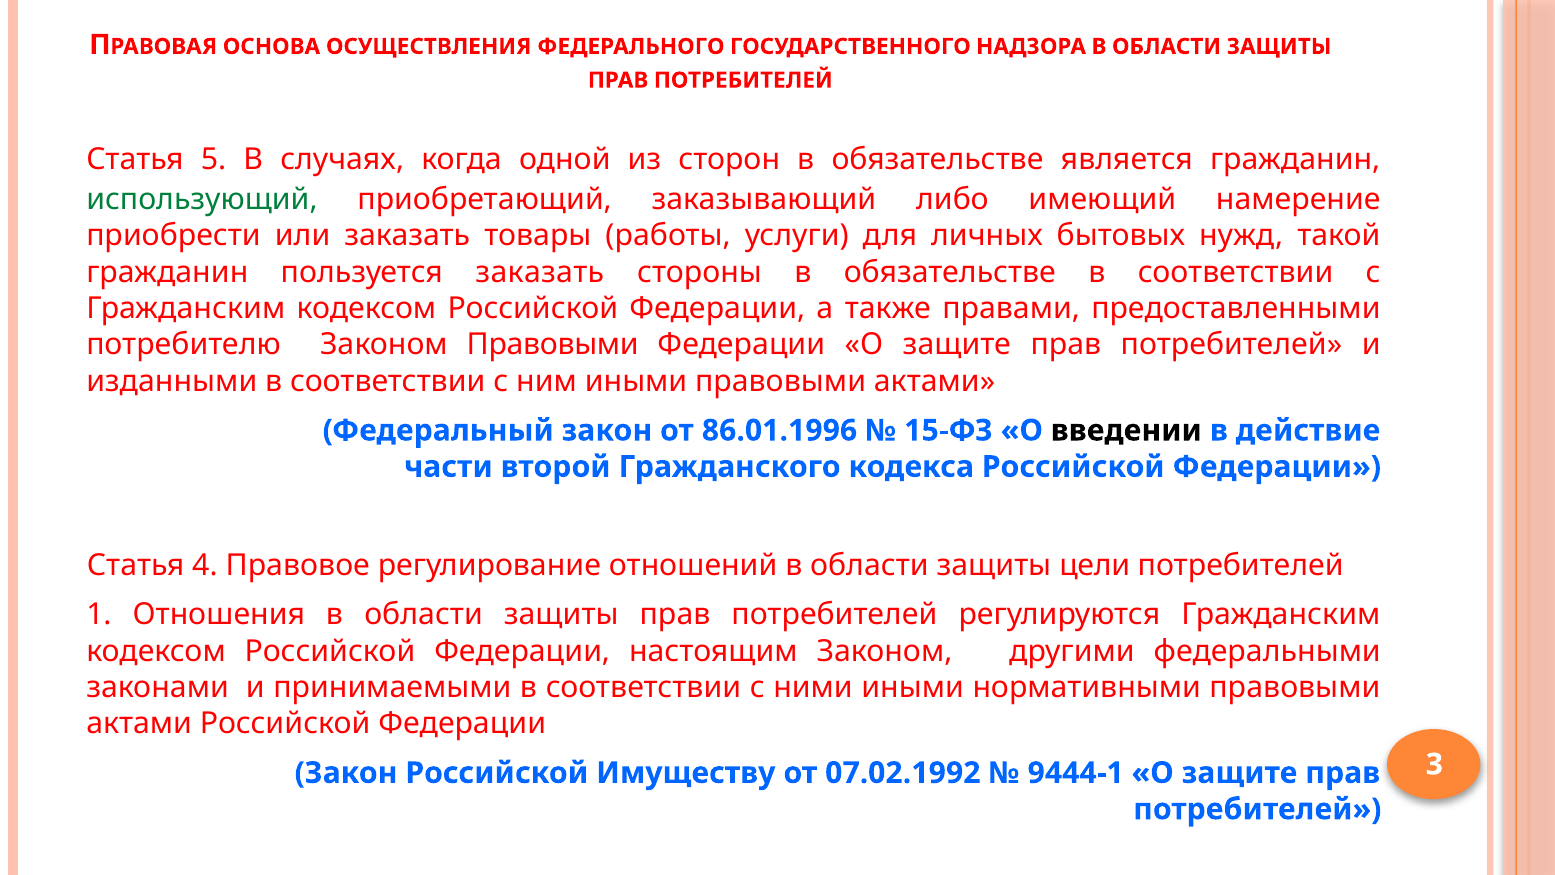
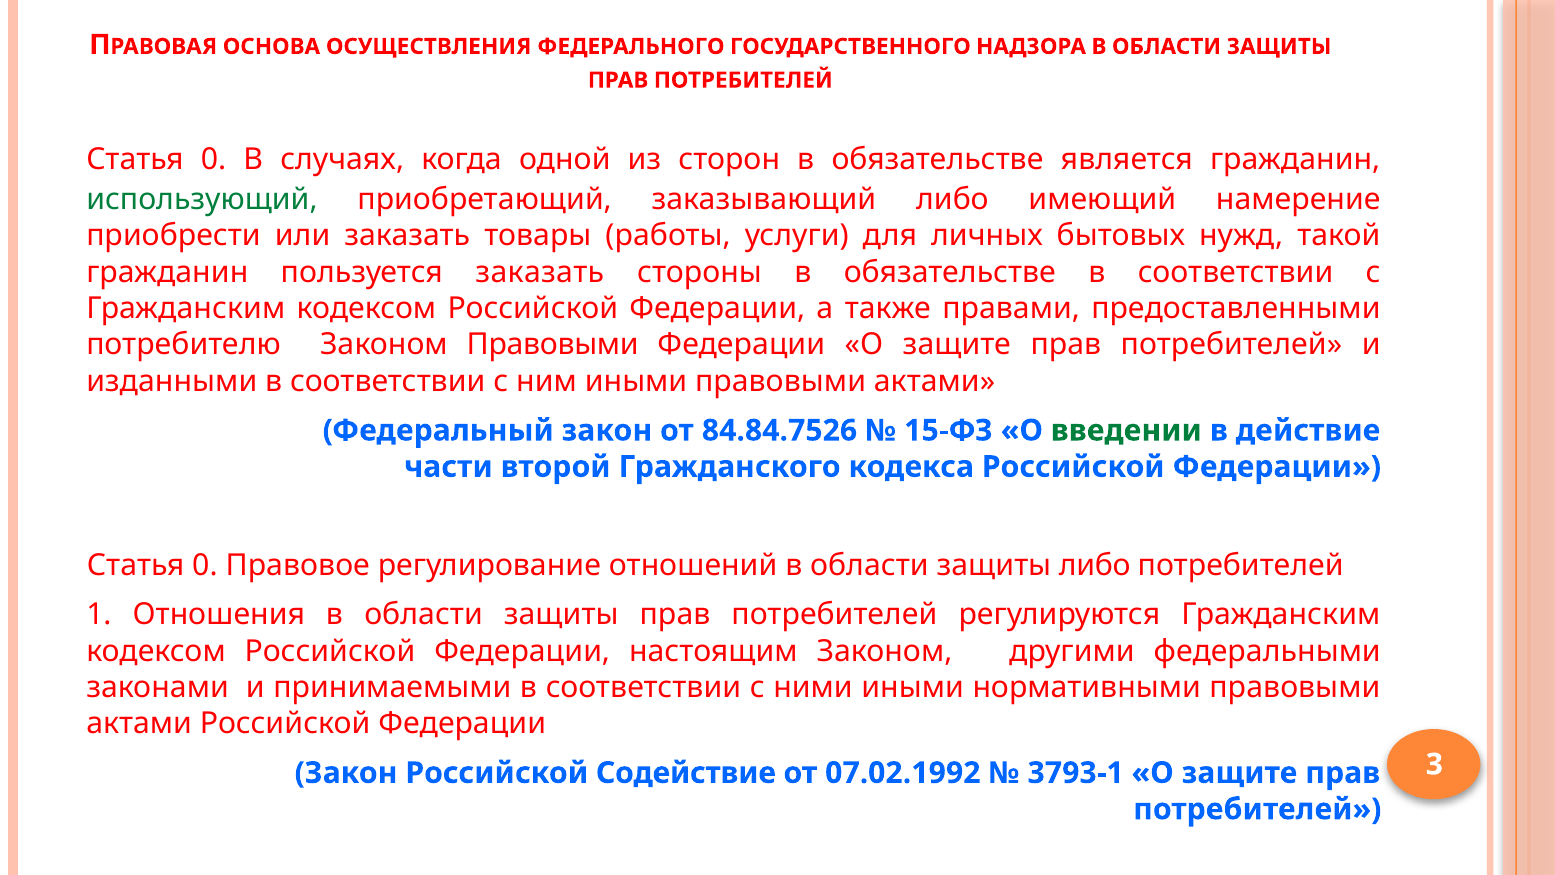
5 at (213, 159): 5 -> 0
86.01.1996: 86.01.1996 -> 84.84.7526
введении colour: black -> green
4 at (205, 565): 4 -> 0
защиты цели: цели -> либо
Имуществу: Имуществу -> Содействие
9444-1: 9444-1 -> 3793-1
